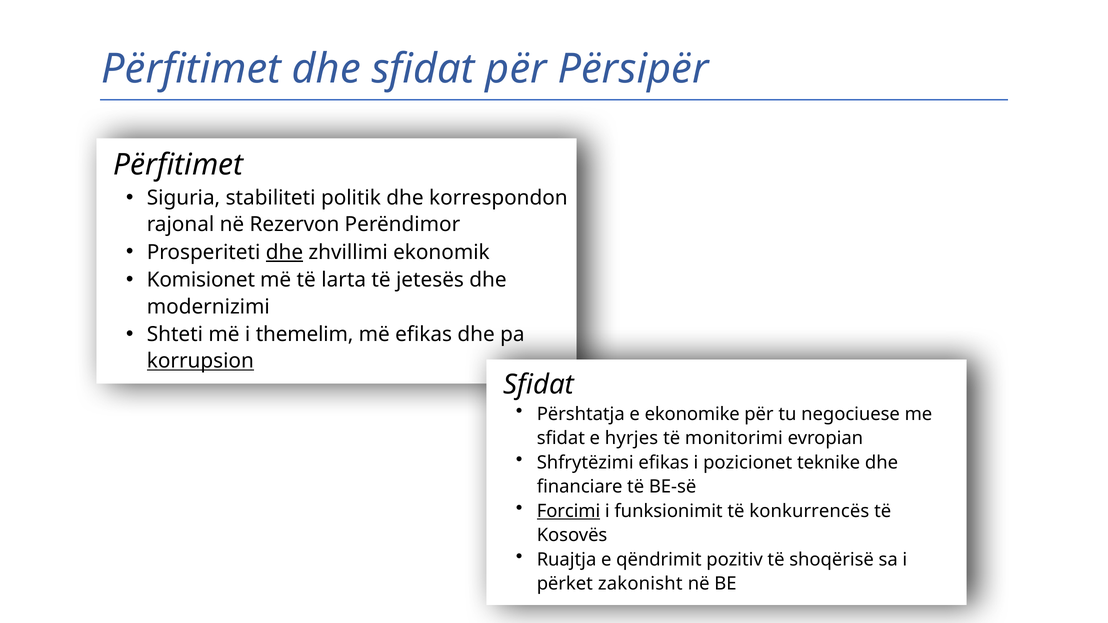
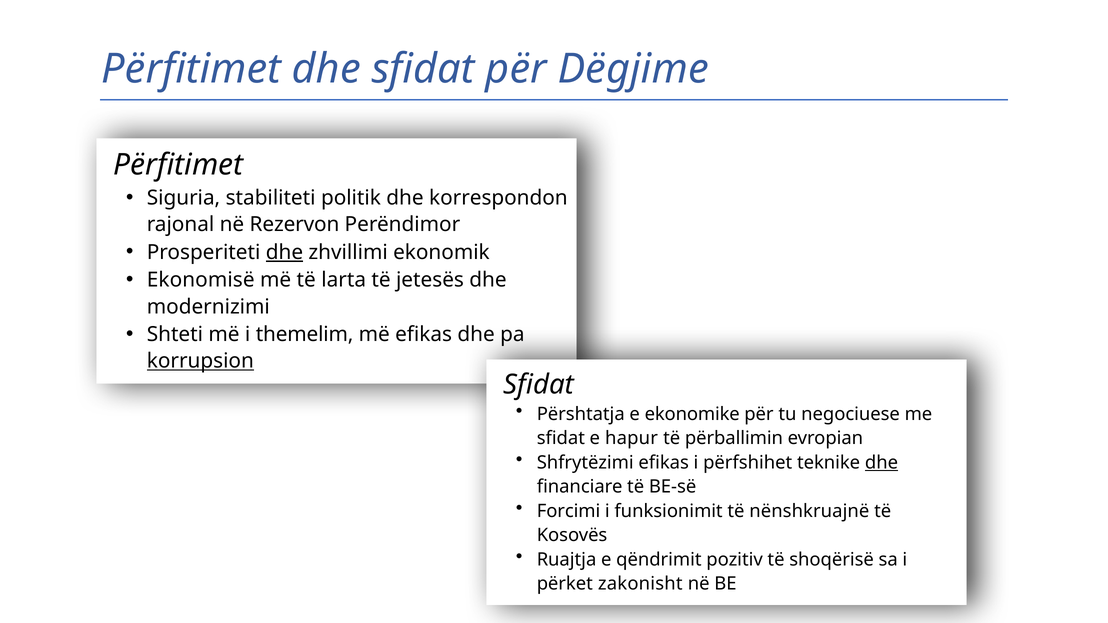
Përsipër: Përsipër -> Dëgjime
Komisionet: Komisionet -> Ekonomisë
hyrjes: hyrjes -> hapur
monitorimi: monitorimi -> përballimin
pozicionet: pozicionet -> përfshihet
dhe at (882, 463) underline: none -> present
Forcimi underline: present -> none
konkurrencës: konkurrencës -> nënshkruajnë
